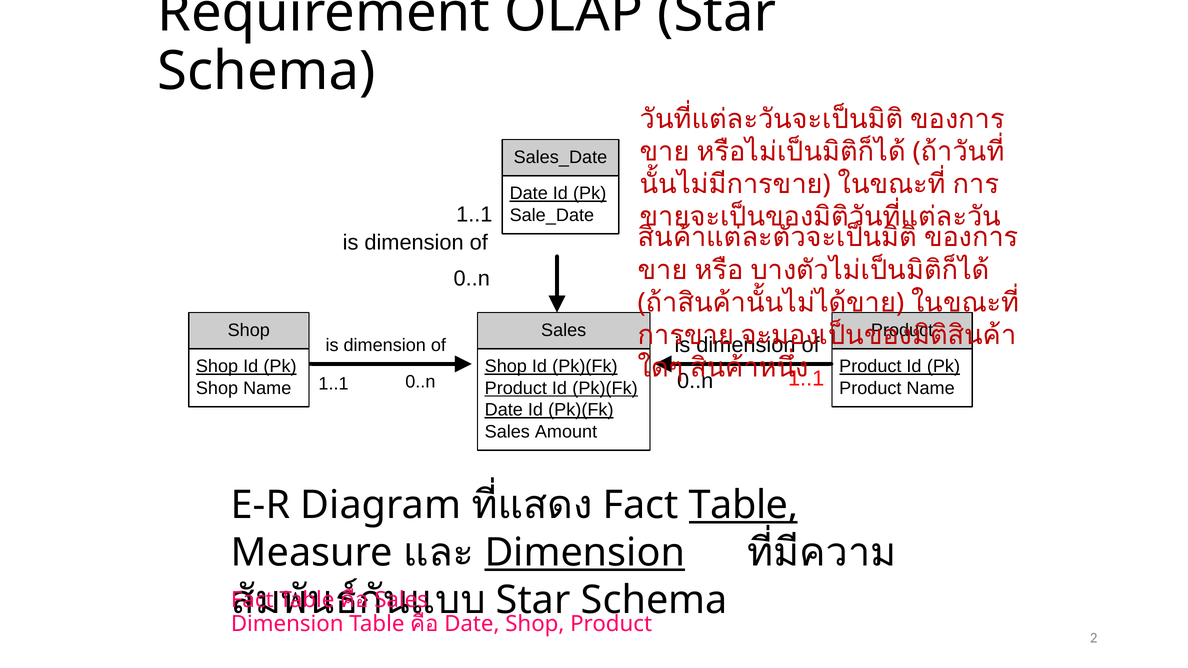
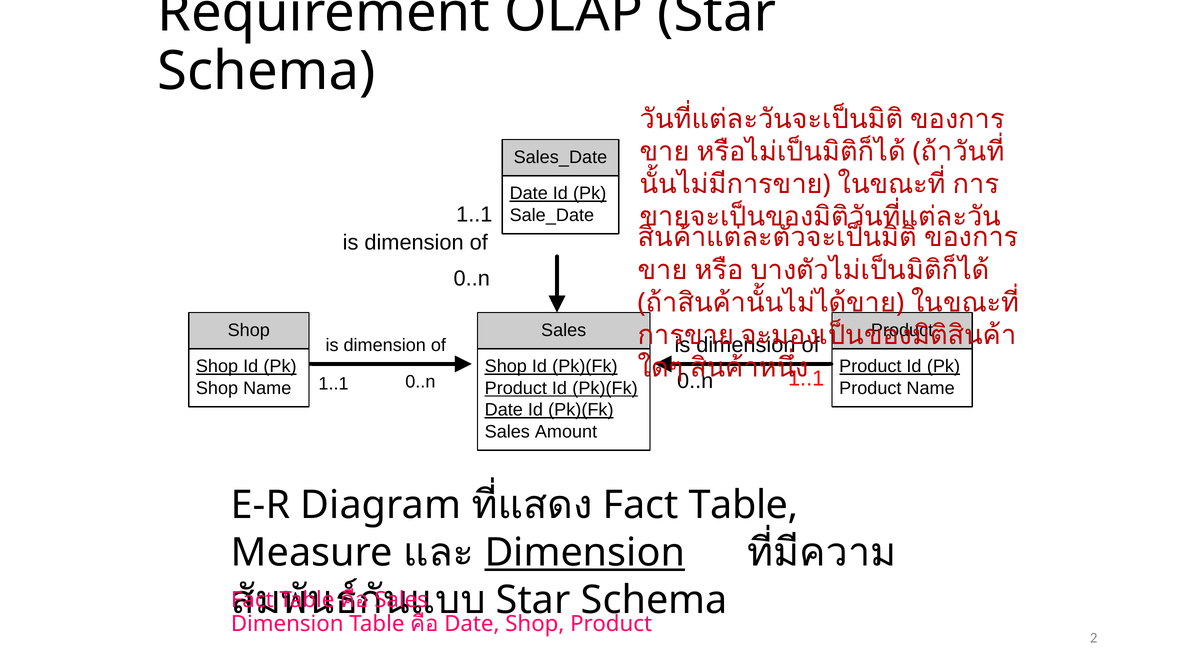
Table at (744, 505) underline: present -> none
